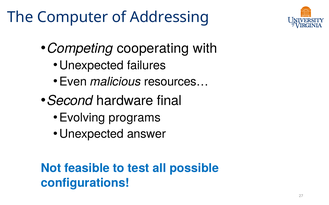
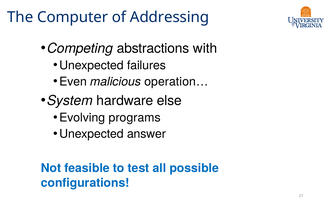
cooperating: cooperating -> abstractions
resources…: resources… -> operation…
Second: Second -> System
final: final -> else
